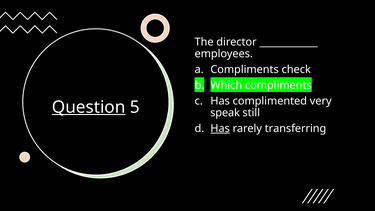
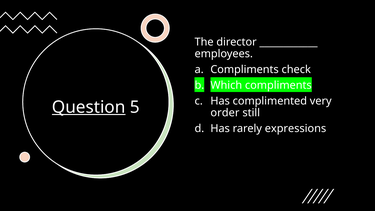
speak: speak -> order
Has at (220, 128) underline: present -> none
transferring: transferring -> expressions
